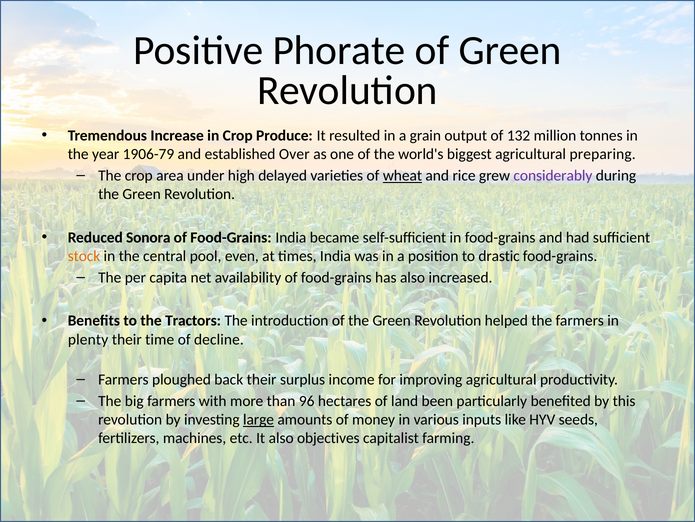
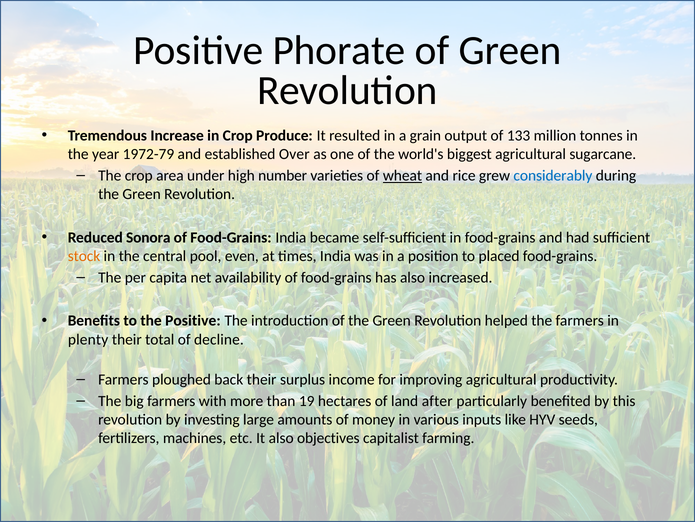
132: 132 -> 133
1906-79: 1906-79 -> 1972-79
preparing: preparing -> sugarcane
delayed: delayed -> number
considerably colour: purple -> blue
drastic: drastic -> placed
the Tractors: Tractors -> Positive
time: time -> total
96: 96 -> 19
been: been -> after
large underline: present -> none
